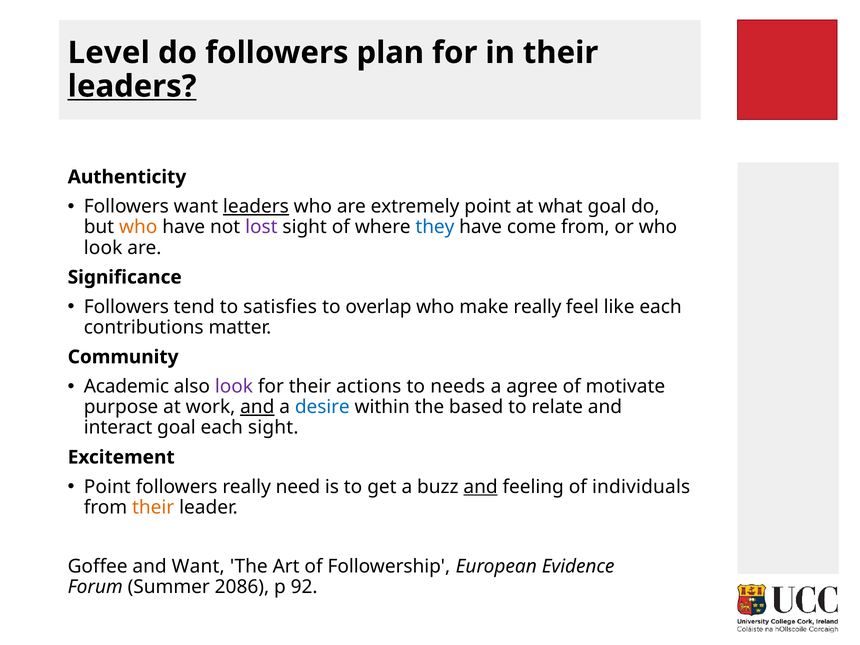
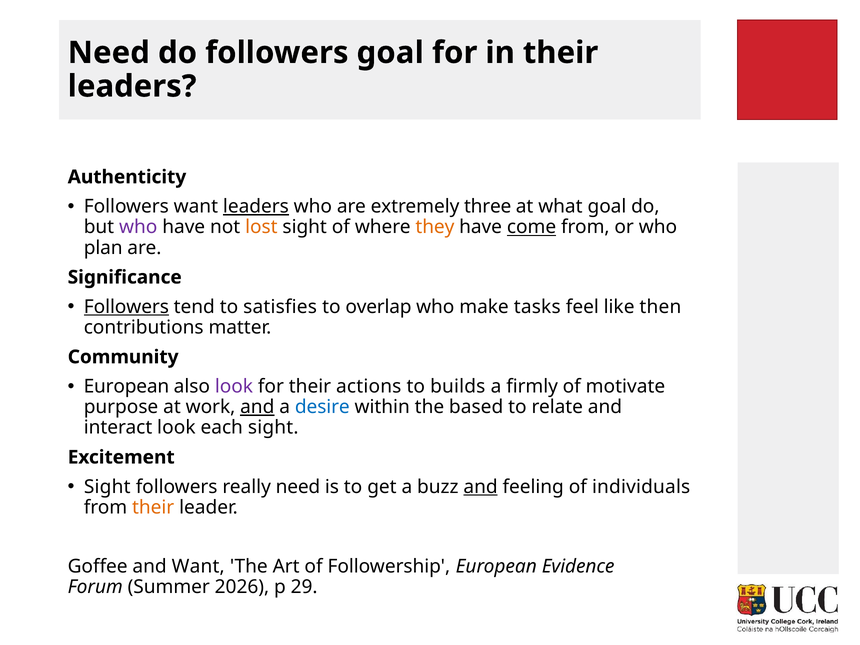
Level at (109, 53): Level -> Need
followers plan: plan -> goal
leaders at (132, 86) underline: present -> none
extremely point: point -> three
who at (138, 227) colour: orange -> purple
lost colour: purple -> orange
they colour: blue -> orange
come underline: none -> present
look at (103, 248): look -> plan
Followers at (126, 307) underline: none -> present
make really: really -> tasks
like each: each -> then
Academic at (126, 387): Academic -> European
needs: needs -> builds
agree: agree -> firmly
interact goal: goal -> look
Point at (107, 487): Point -> Sight
2086: 2086 -> 2026
92: 92 -> 29
